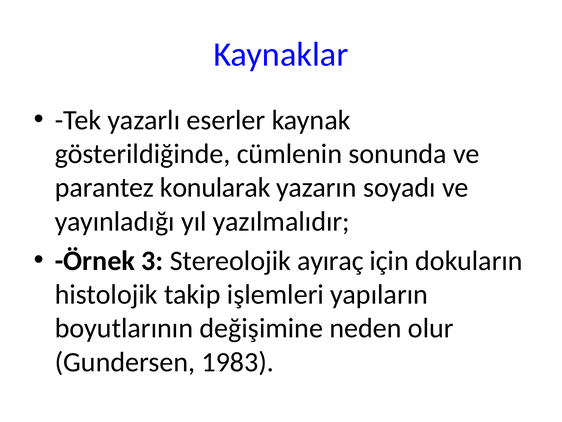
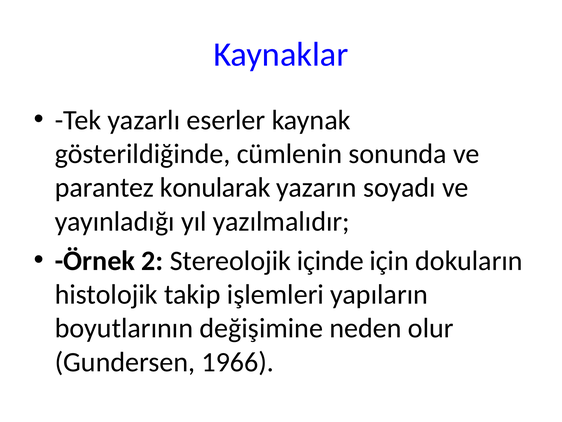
3: 3 -> 2
ayıraç: ayıraç -> içinde
1983: 1983 -> 1966
